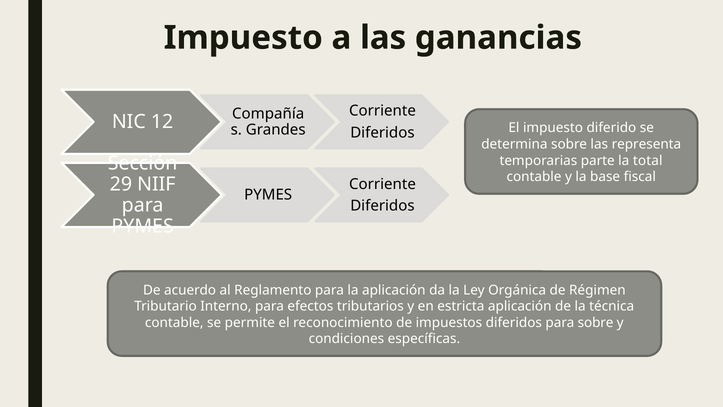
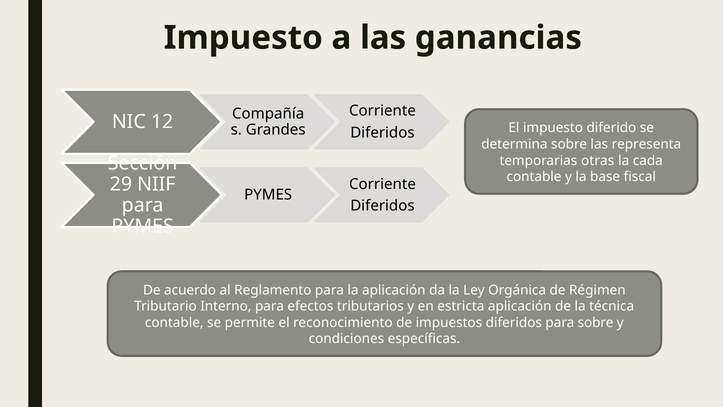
parte: parte -> otras
total: total -> cada
